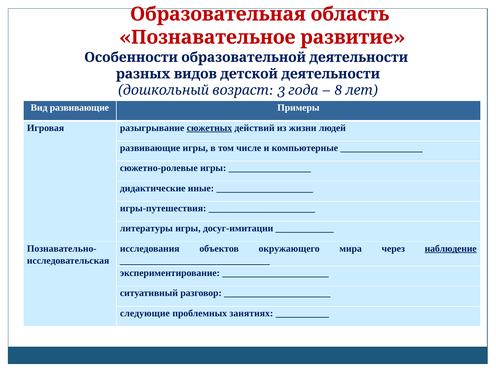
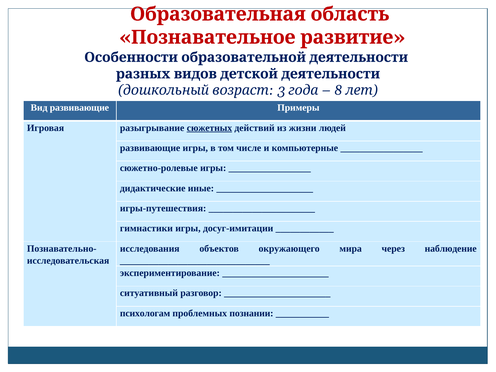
литературы: литературы -> гимнастики
наблюдение underline: present -> none
следующие: следующие -> психологам
занятиях: занятиях -> познании
